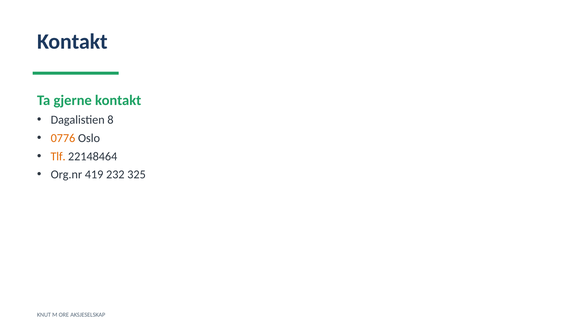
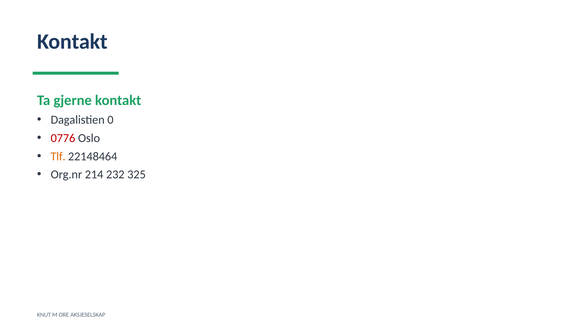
8: 8 -> 0
0776 colour: orange -> red
419: 419 -> 214
